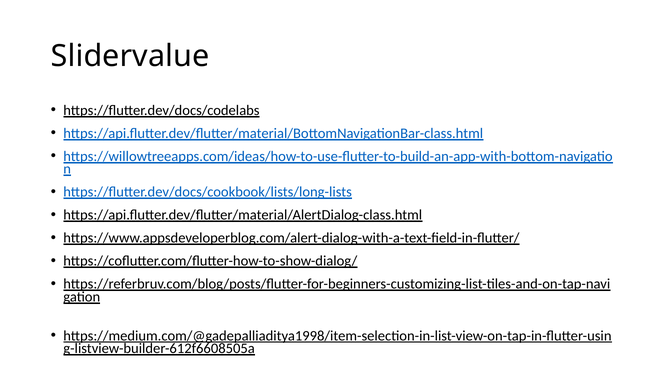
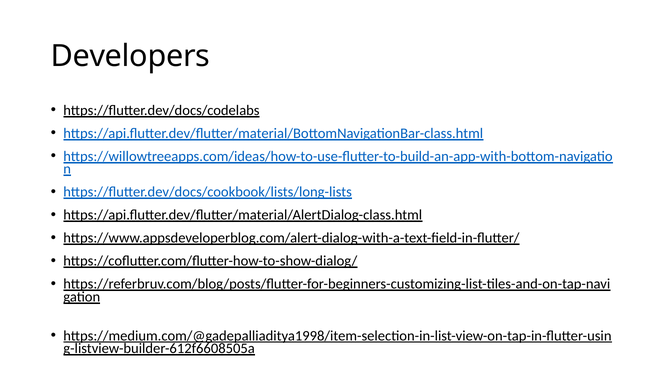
Slidervalue: Slidervalue -> Developers
